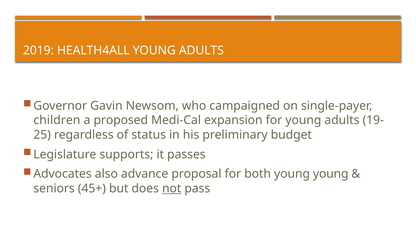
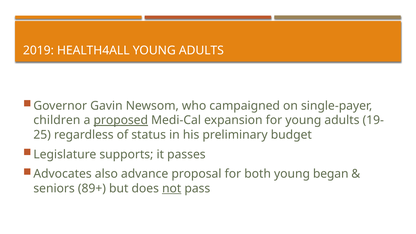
proposed underline: none -> present
young young: young -> began
45+: 45+ -> 89+
